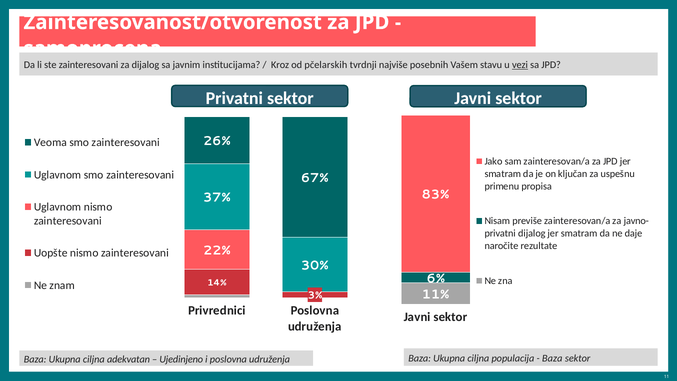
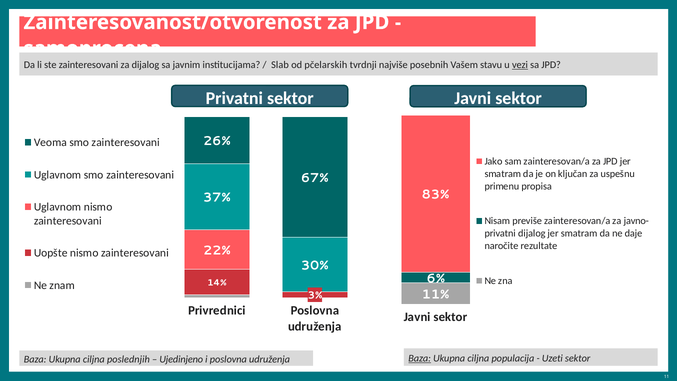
Kroz: Kroz -> Slab
Baza at (420, 358) underline: none -> present
Baza at (552, 358): Baza -> Uzeti
adekvatan: adekvatan -> poslednjih
